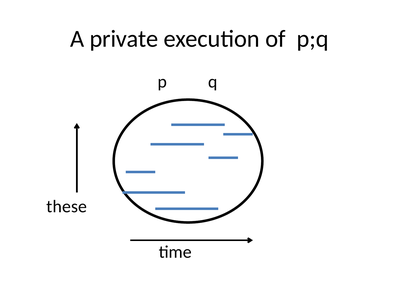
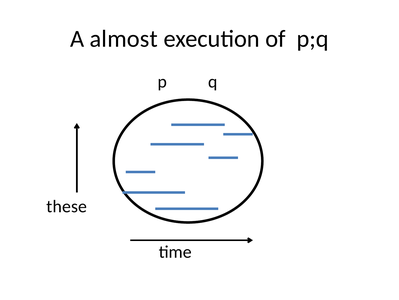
private: private -> almost
